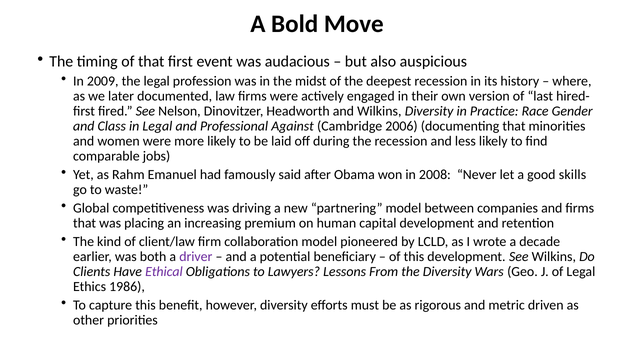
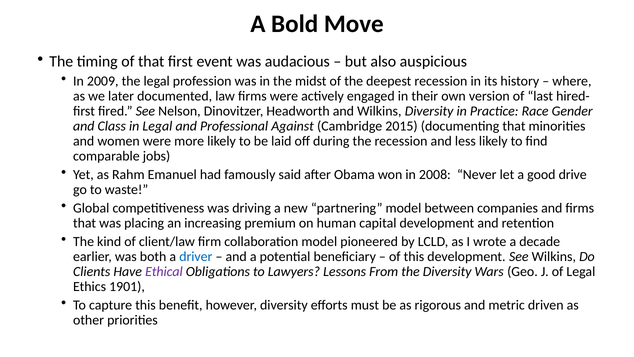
2006: 2006 -> 2015
skills: skills -> drive
driver colour: purple -> blue
1986: 1986 -> 1901
